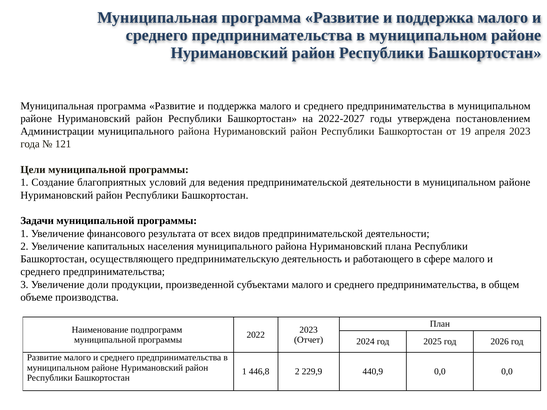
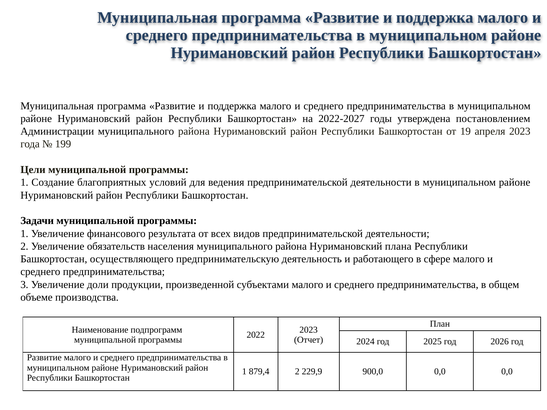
121: 121 -> 199
капитальных: капитальных -> обязательств
446,8: 446,8 -> 879,4
440,9: 440,9 -> 900,0
